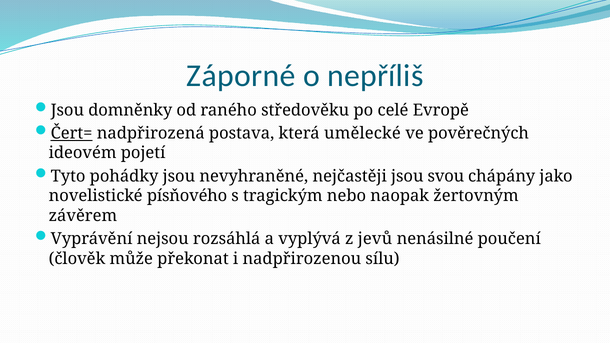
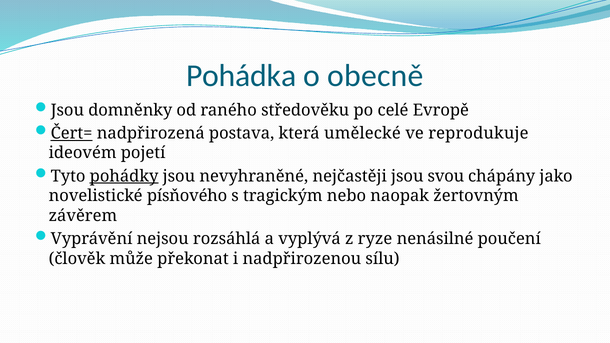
Záporné: Záporné -> Pohádka
nepříliš: nepříliš -> obecně
pověrečných: pověrečných -> reprodukuje
pohádky underline: none -> present
jevů: jevů -> ryze
